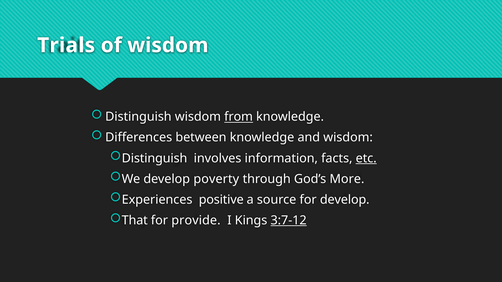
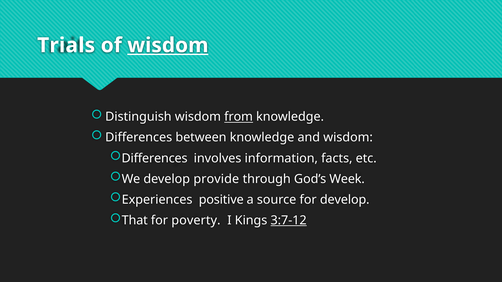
wisdom at (168, 45) underline: none -> present
Distinguish at (155, 158): Distinguish -> Differences
etc underline: present -> none
poverty: poverty -> provide
More: More -> Week
provide: provide -> poverty
